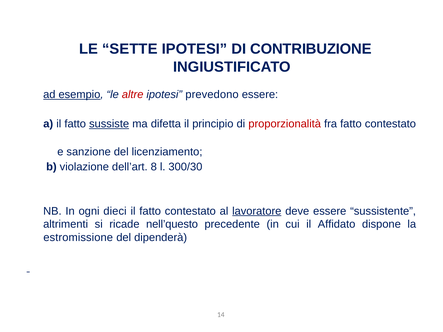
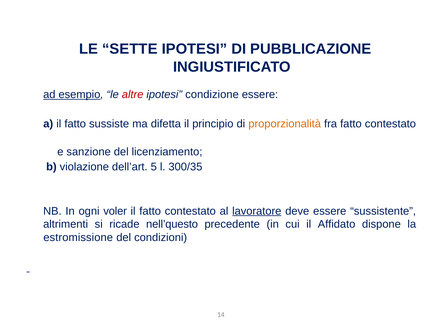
CONTRIBUZIONE: CONTRIBUZIONE -> PUBBLICAZIONE
prevedono: prevedono -> condizione
sussiste underline: present -> none
proporzionalità colour: red -> orange
8: 8 -> 5
300/30: 300/30 -> 300/35
dieci: dieci -> voler
dipenderà: dipenderà -> condizioni
